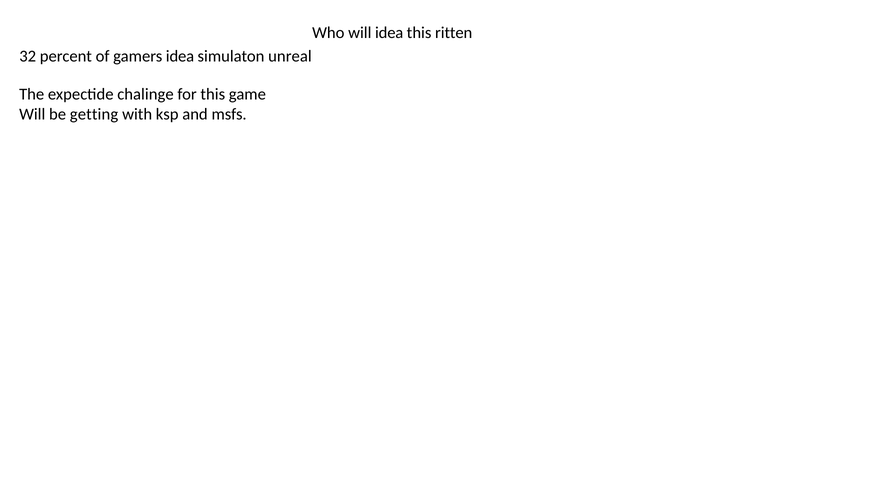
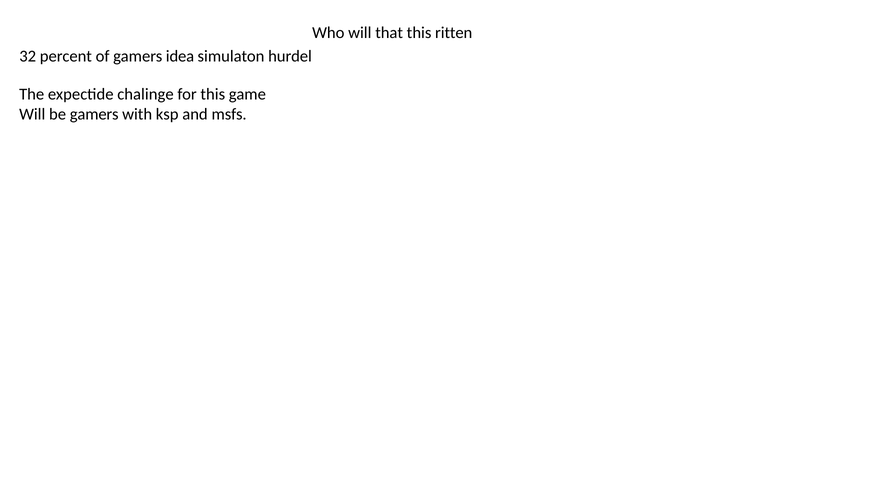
will idea: idea -> that
unreal: unreal -> hurdel
be getting: getting -> gamers
